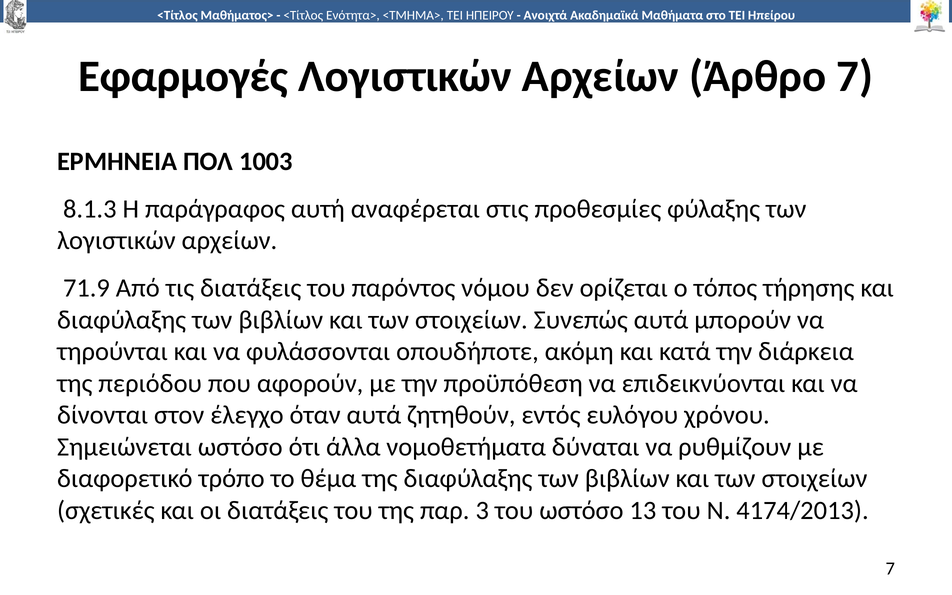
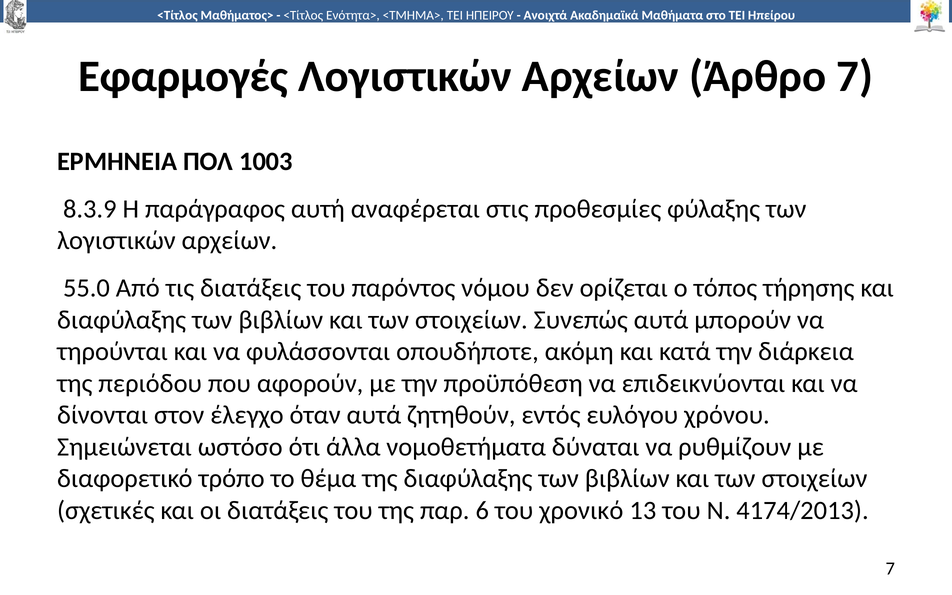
8.1.3: 8.1.3 -> 8.3.9
71.9: 71.9 -> 55.0
3: 3 -> 6
του ωστόσο: ωστόσο -> χρονικό
